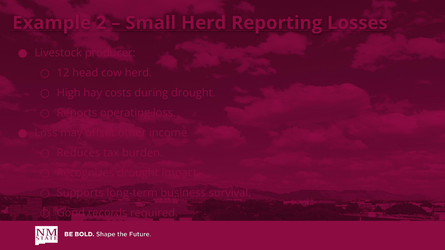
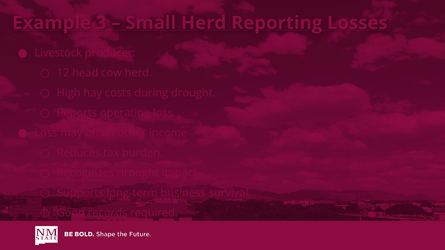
2: 2 -> 3
